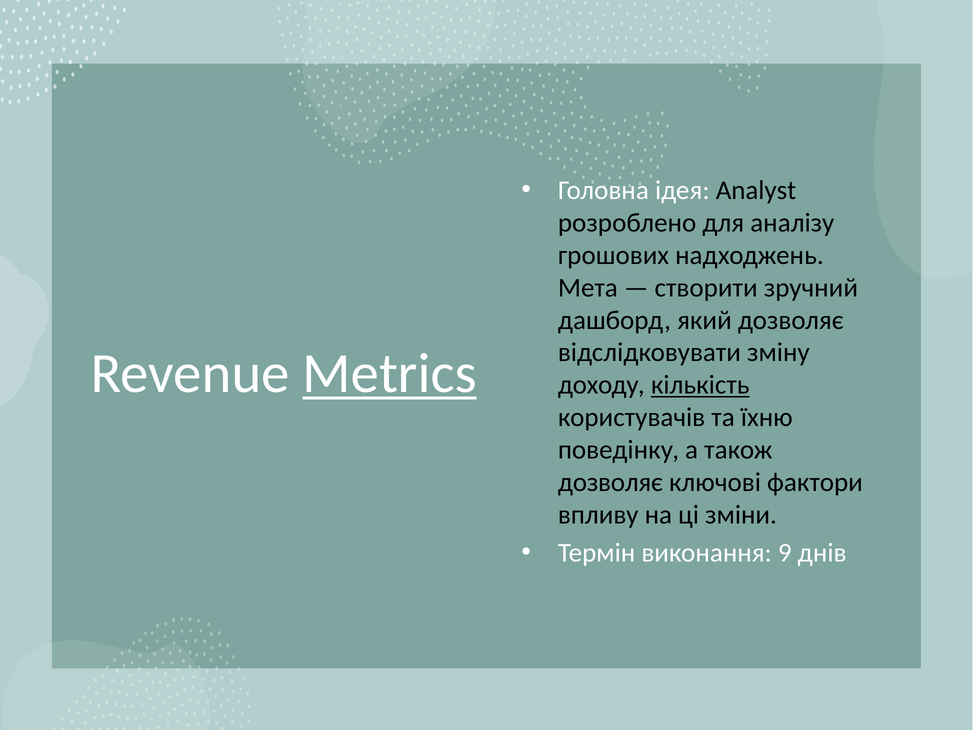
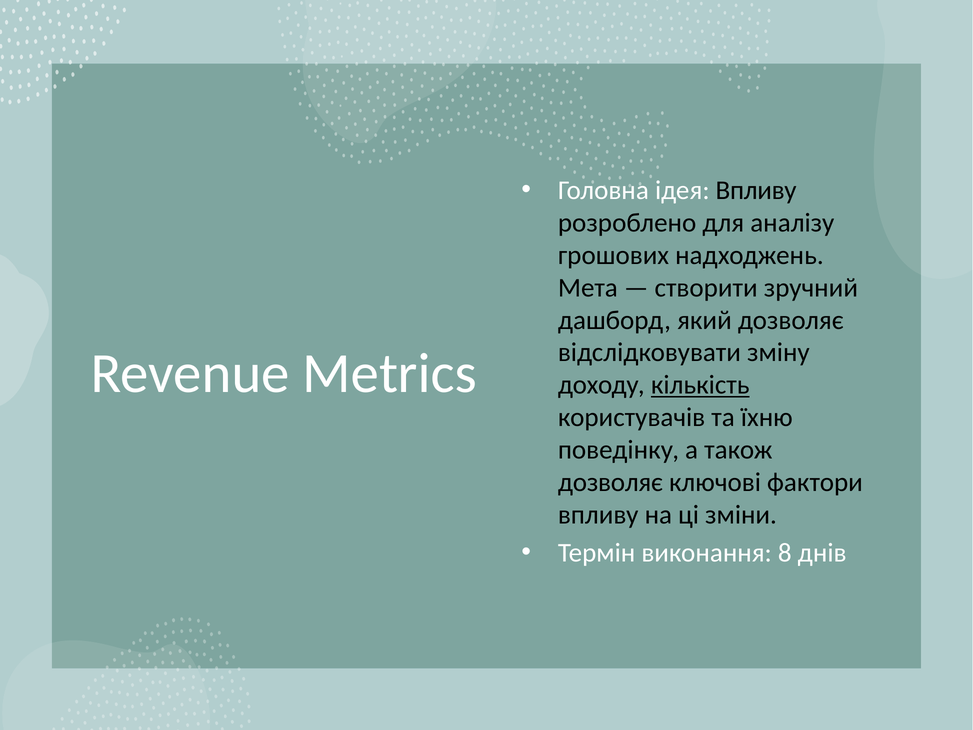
ідея Analyst: Analyst -> Впливу
Metrics underline: present -> none
9: 9 -> 8
